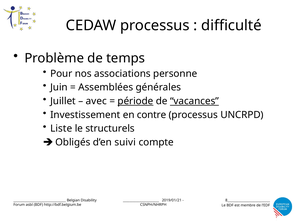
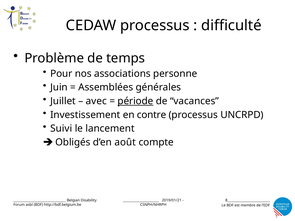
vacances underline: present -> none
Liste: Liste -> Suivi
structurels: structurels -> lancement
suivi: suivi -> août
